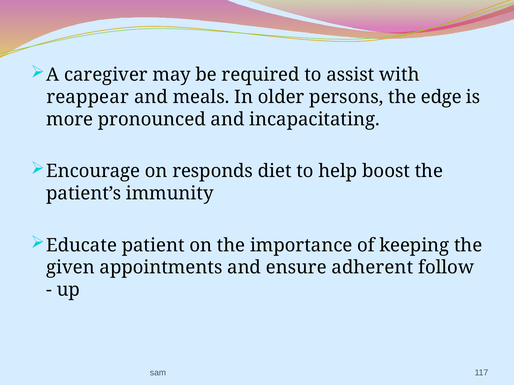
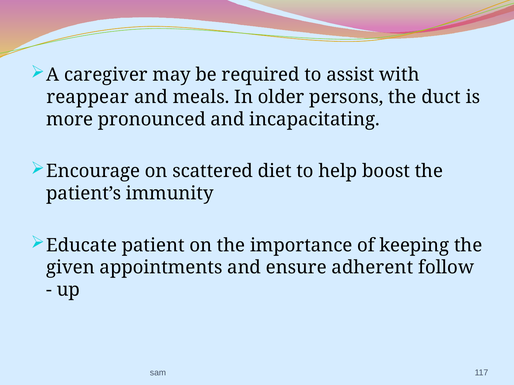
edge: edge -> duct
responds: responds -> scattered
